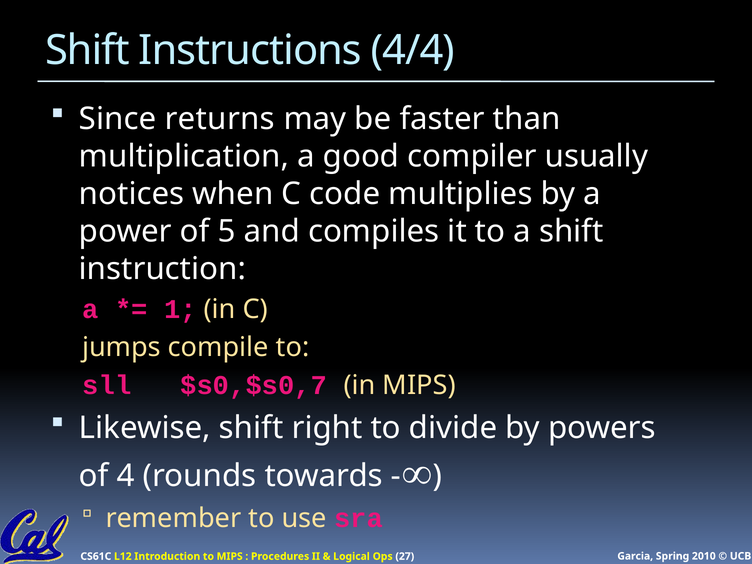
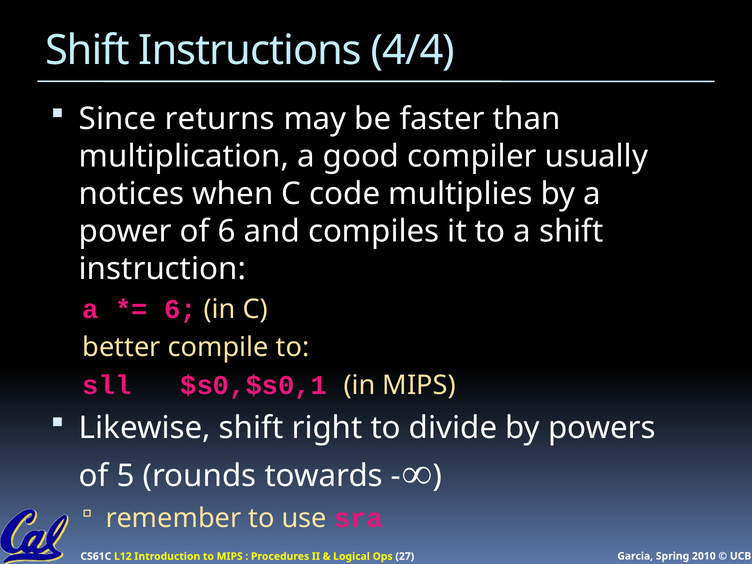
of 5: 5 -> 6
1 at (180, 309): 1 -> 6
jumps: jumps -> better
$s0,$s0,7: $s0,$s0,7 -> $s0,$s0,1
4: 4 -> 5
